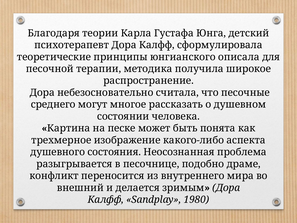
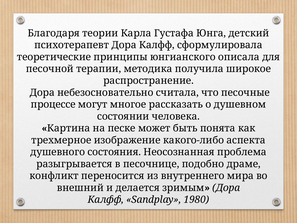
среднего: среднего -> процессе
